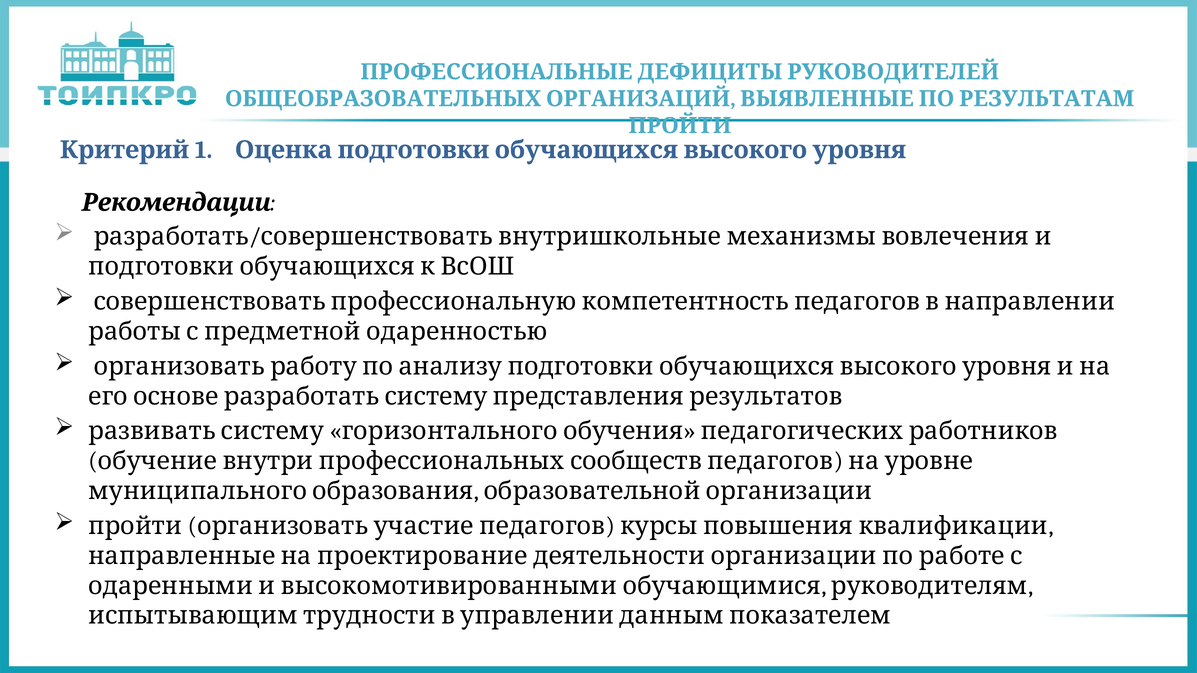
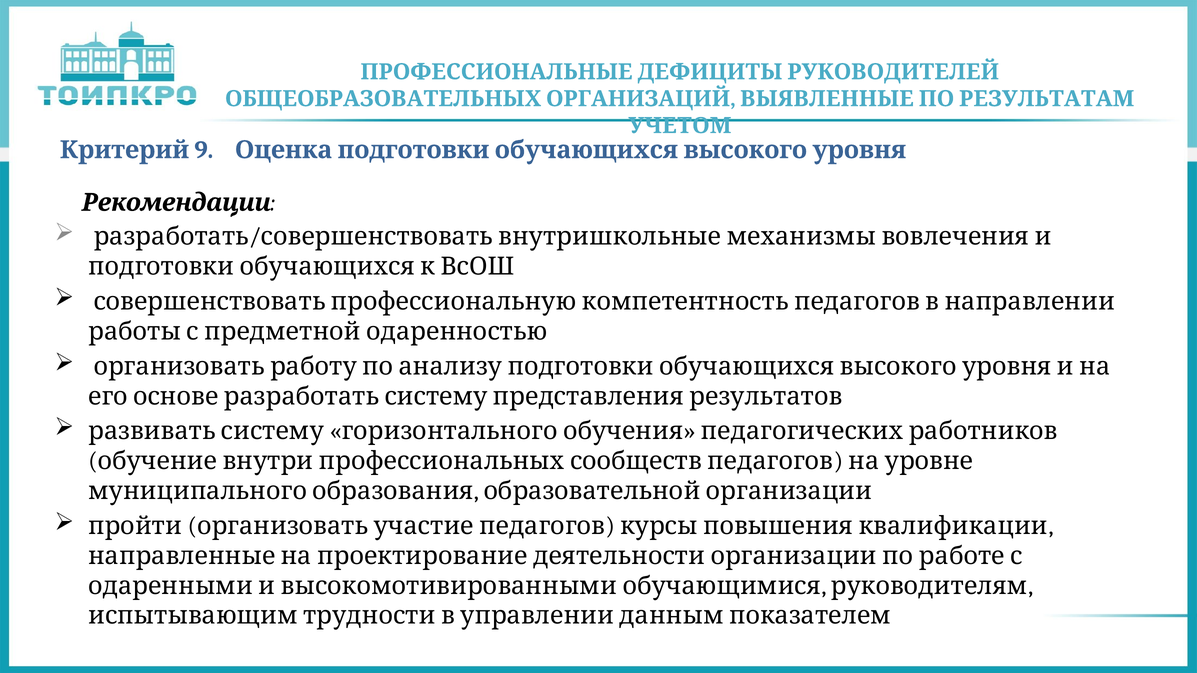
ПРОЙТИ at (680, 126): ПРОЙТИ -> УЧЕТОМ
1: 1 -> 9
